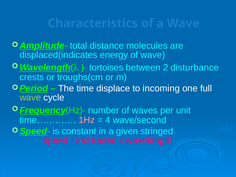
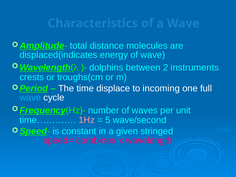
tortoises: tortoises -> dolphins
disturbance: disturbance -> instruments
wave at (30, 98) colour: light green -> light blue
4: 4 -> 5
increases: increases -> combines
